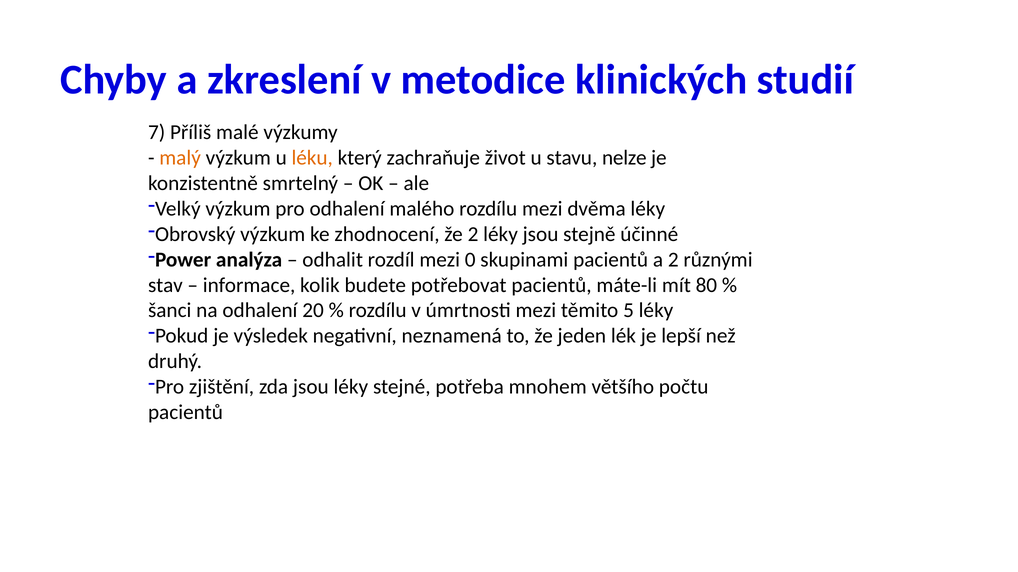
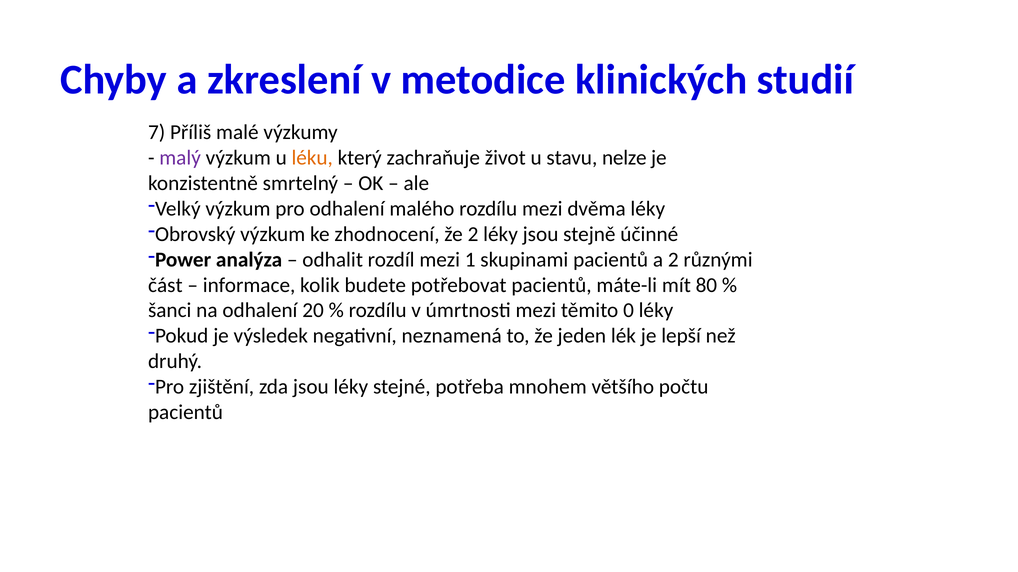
malý colour: orange -> purple
0: 0 -> 1
stav: stav -> část
5: 5 -> 0
